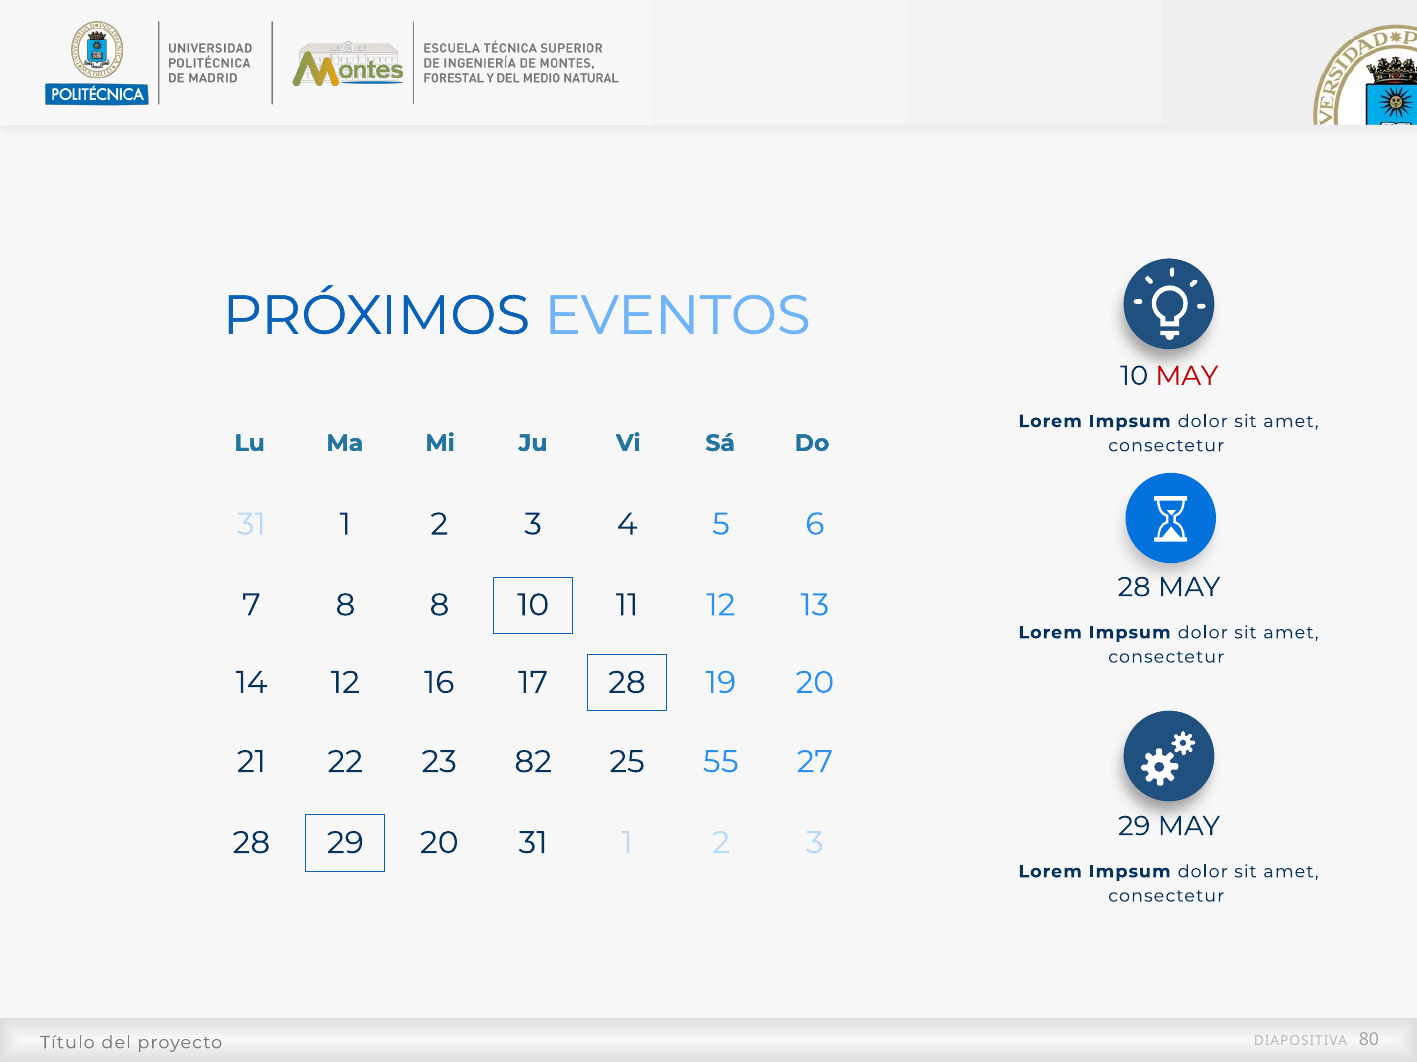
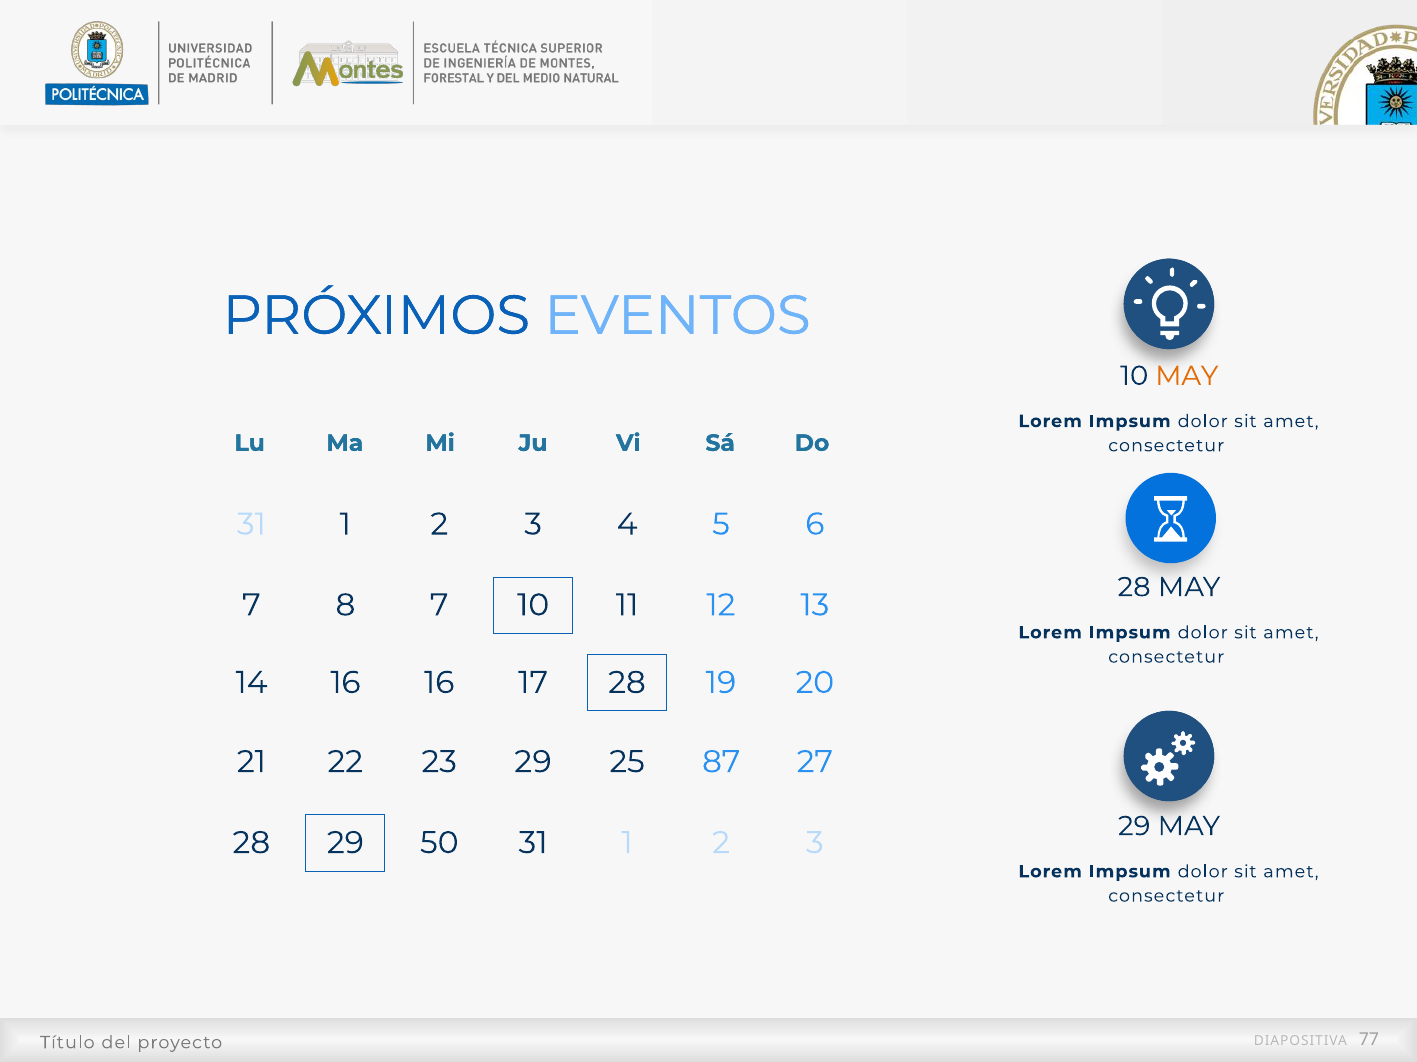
MAY at (1187, 376) colour: red -> orange
8 8: 8 -> 7
14 12: 12 -> 16
23 82: 82 -> 29
55: 55 -> 87
29 20: 20 -> 50
80: 80 -> 77
